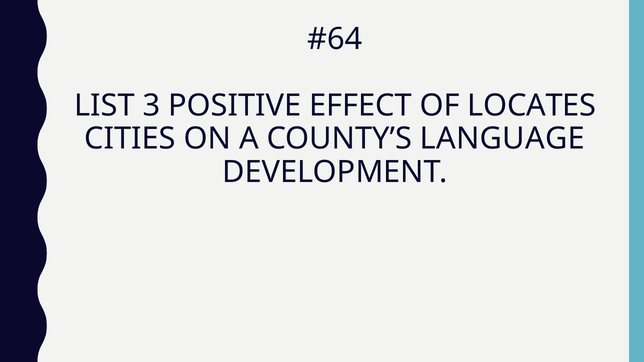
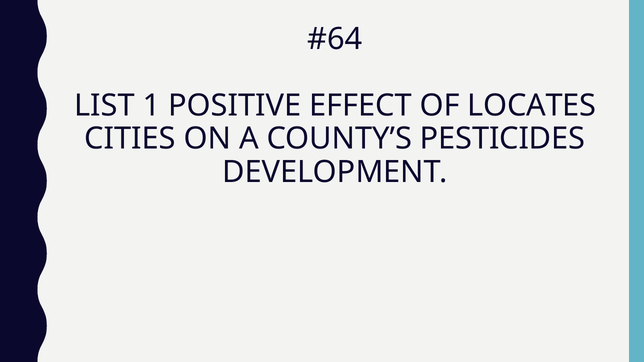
3: 3 -> 1
LANGUAGE: LANGUAGE -> PESTICIDES
